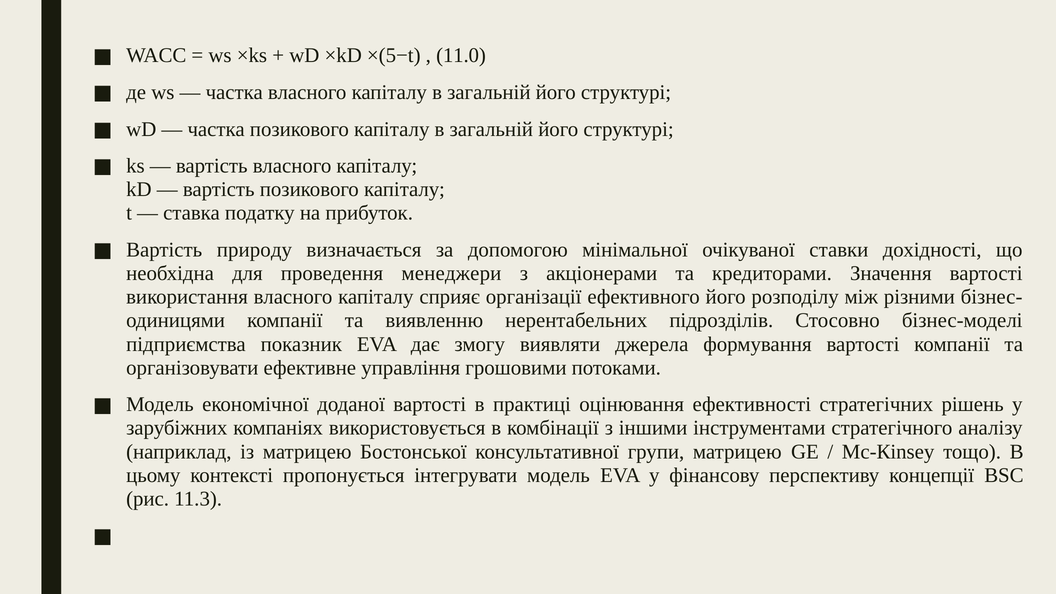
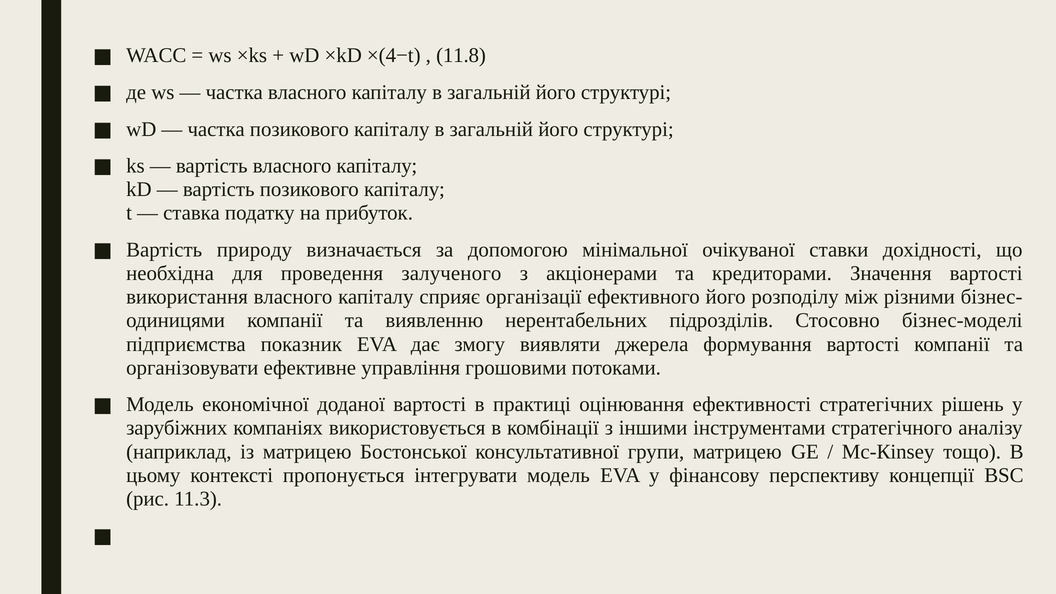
×(5−t: ×(5−t -> ×(4−t
11.0: 11.0 -> 11.8
менеджери: менеджери -> залученого
